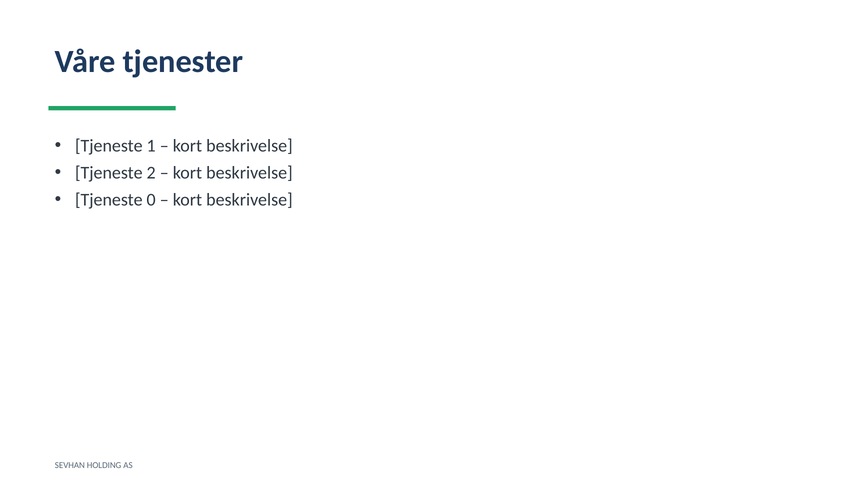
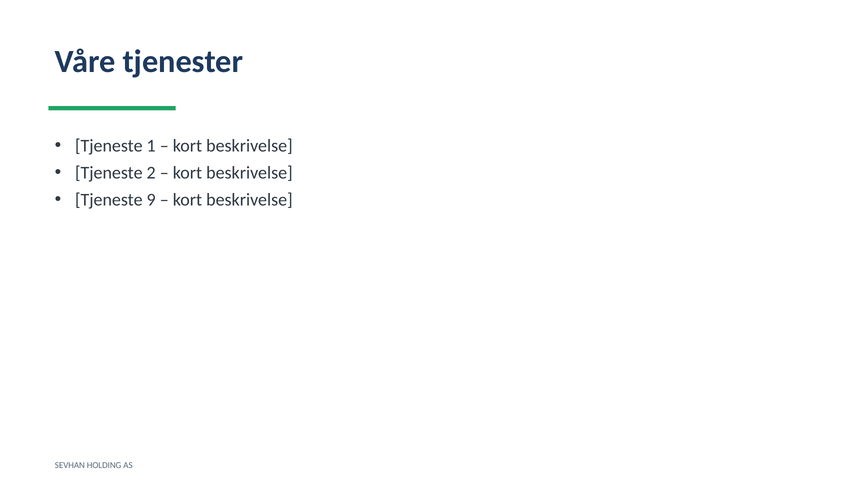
0: 0 -> 9
